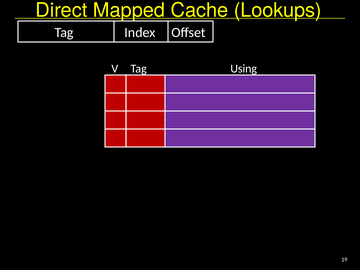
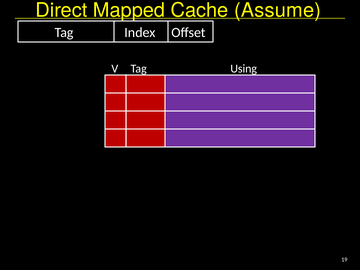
Lookups: Lookups -> Assume
